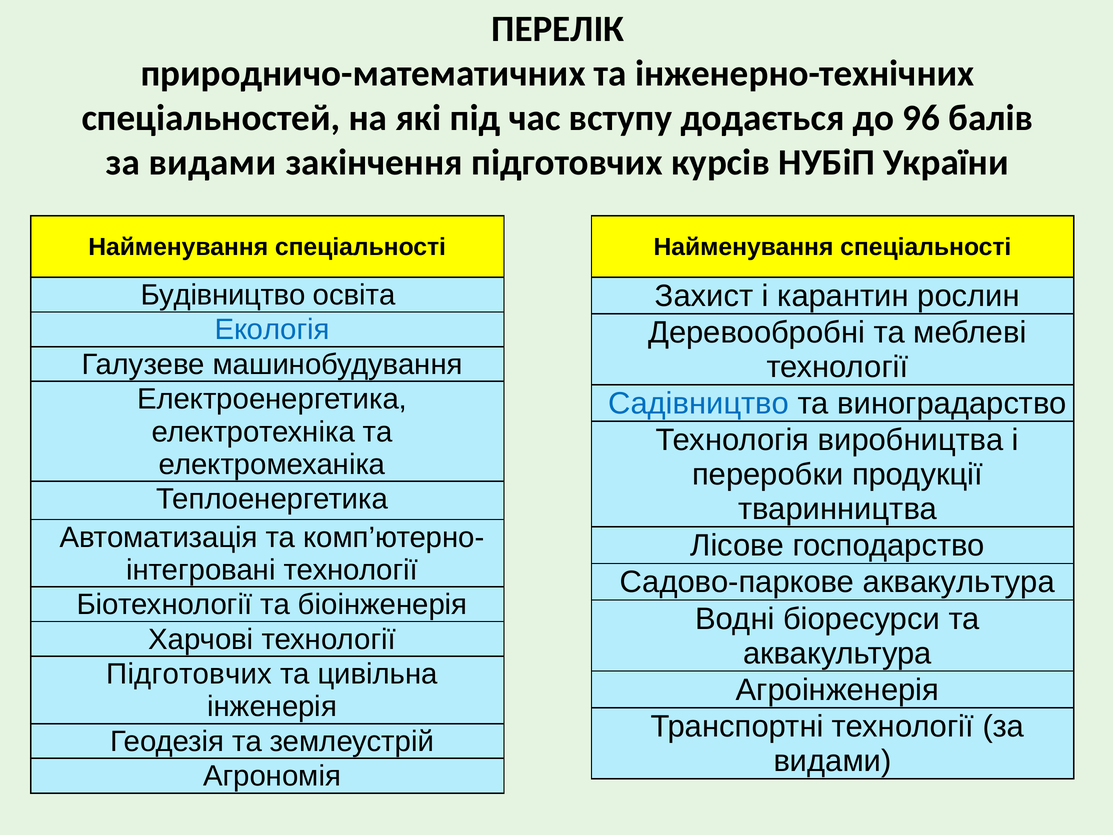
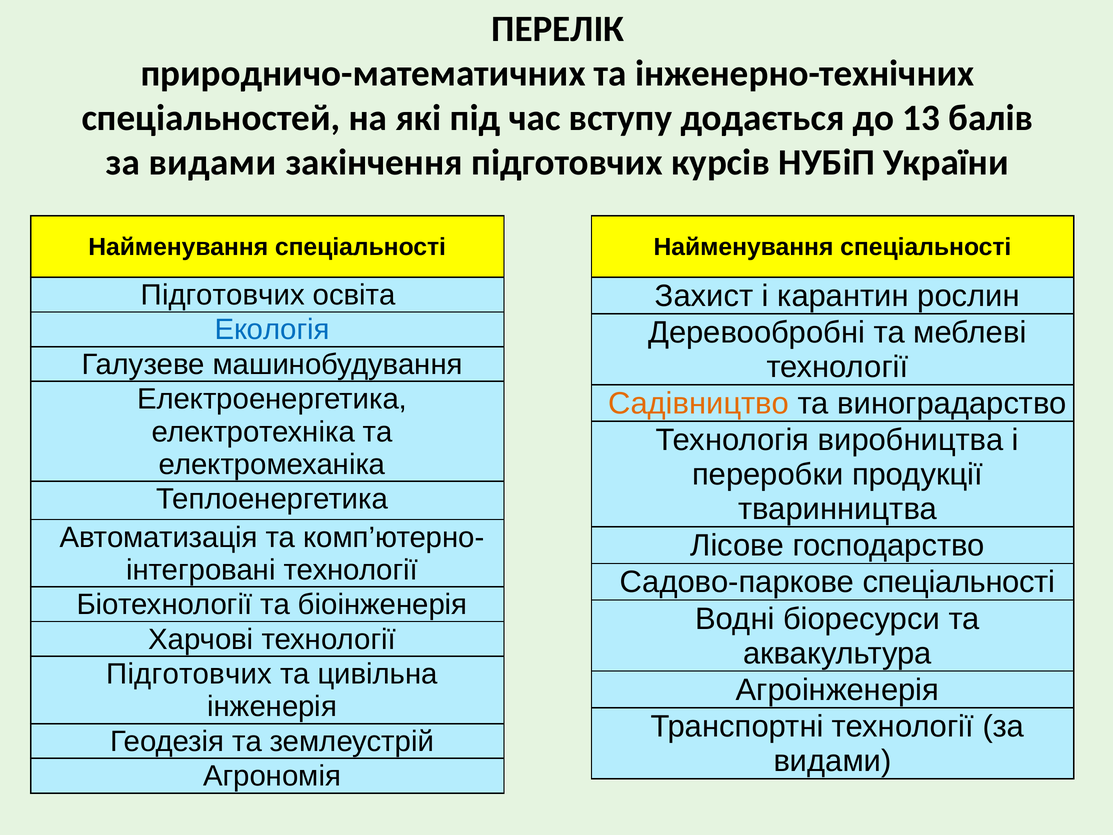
96: 96 -> 13
Будівництво at (223, 295): Будівництво -> Підготовчих
Садівництво colour: blue -> orange
Садово-паркове аквакультура: аквакультура -> спеціальності
